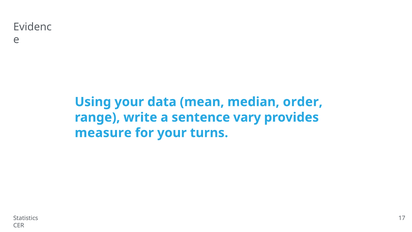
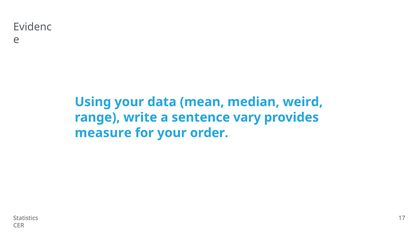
order: order -> weird
turns: turns -> order
